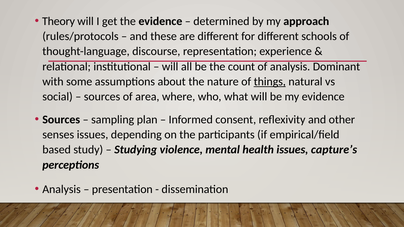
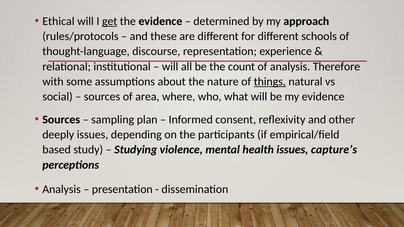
Theory: Theory -> Ethical
get underline: none -> present
Dominant: Dominant -> Therefore
senses: senses -> deeply
